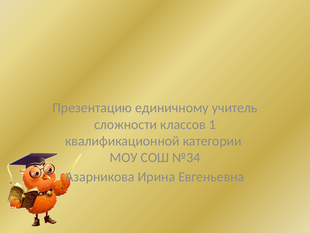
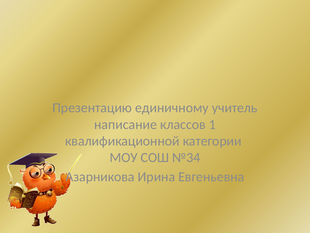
сложности: сложности -> написание
